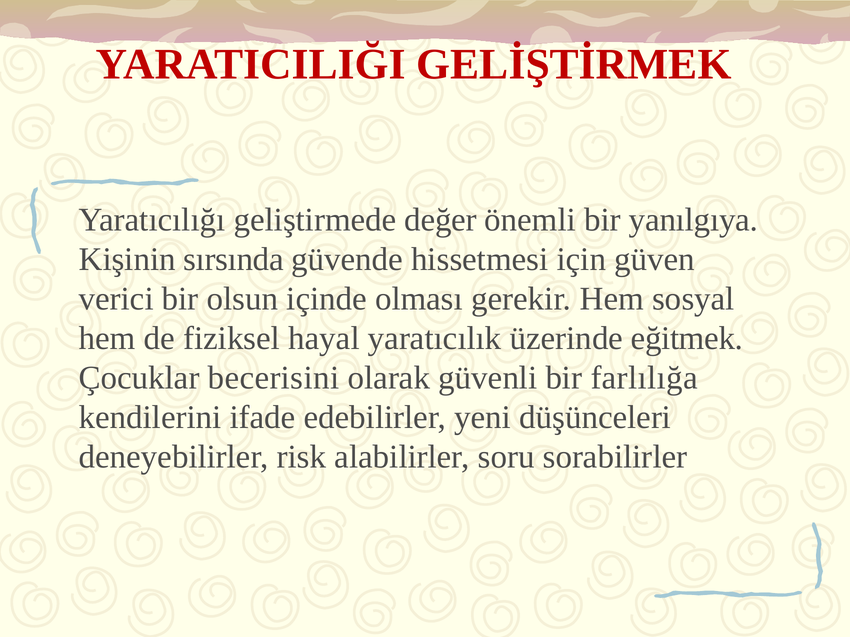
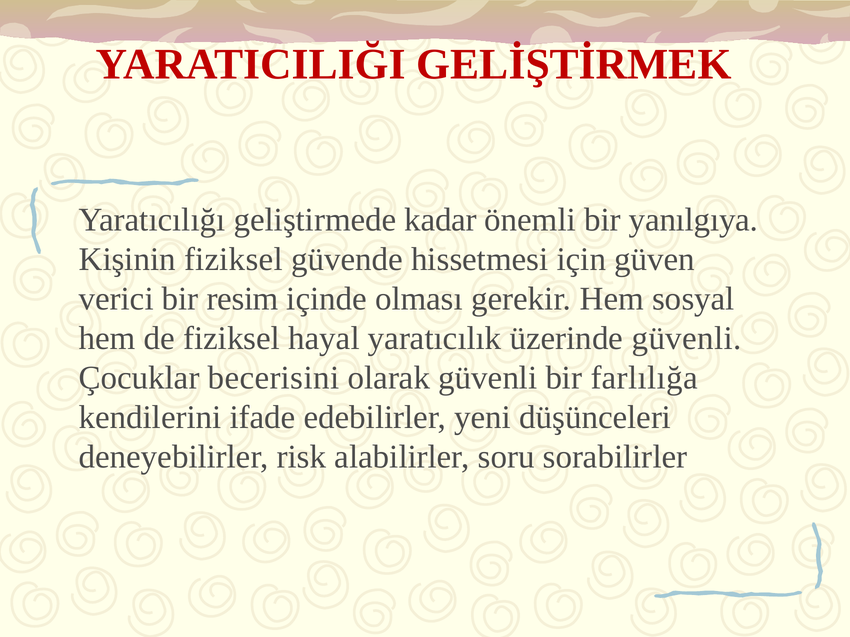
değer: değer -> kadar
Kişinin sırsında: sırsında -> fiziksel
olsun: olsun -> resim
üzerinde eğitmek: eğitmek -> güvenli
